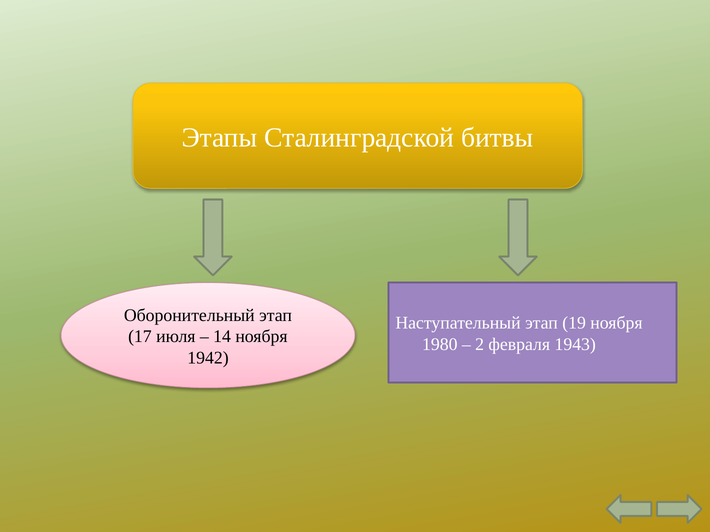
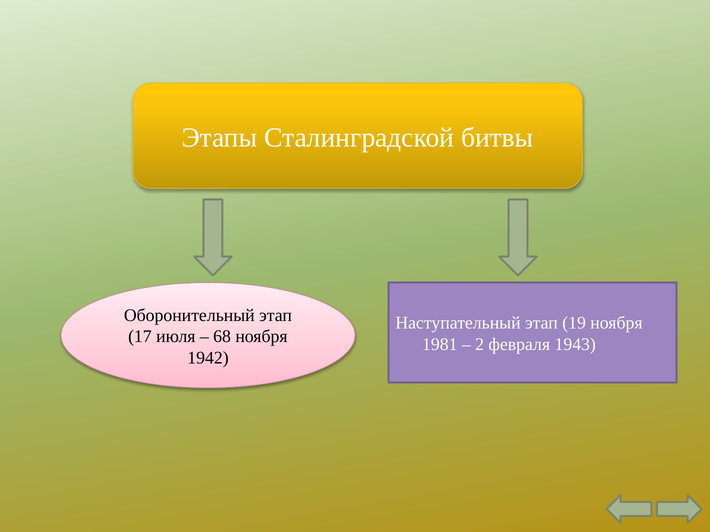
14: 14 -> 68
1980: 1980 -> 1981
